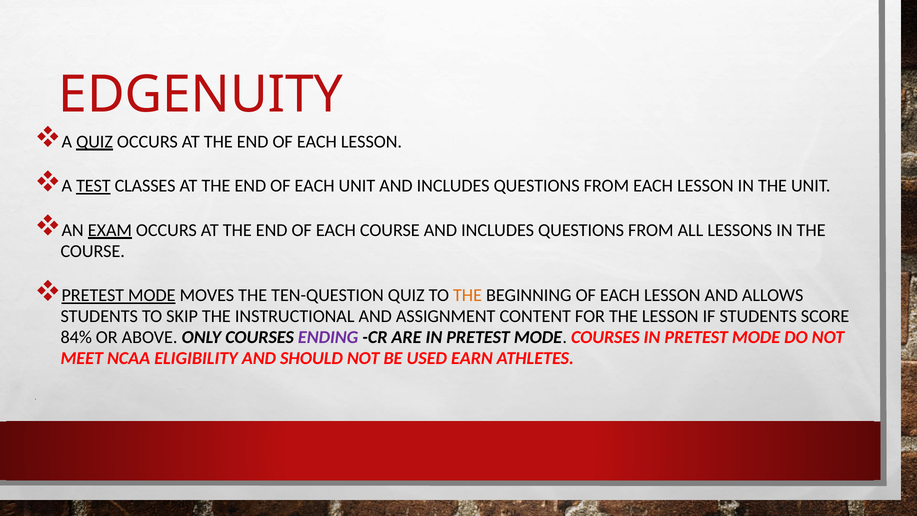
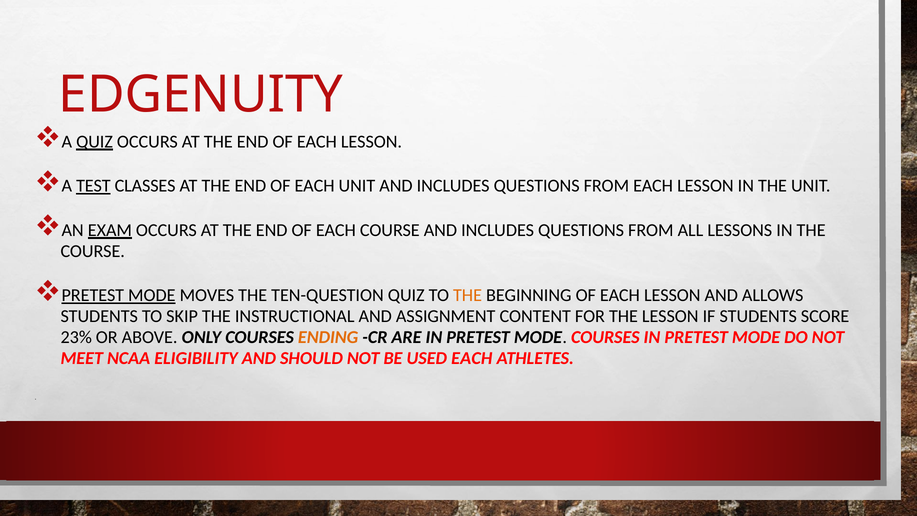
84%: 84% -> 23%
ENDING colour: purple -> orange
USED EARN: EARN -> EACH
